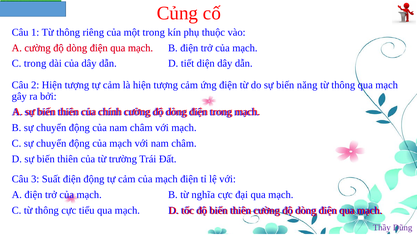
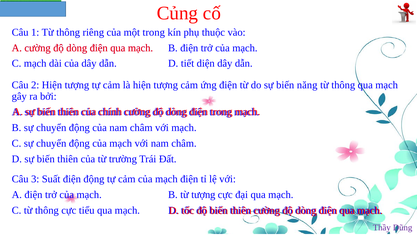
C trong: trong -> mạch
từ nghĩa: nghĩa -> tượng
